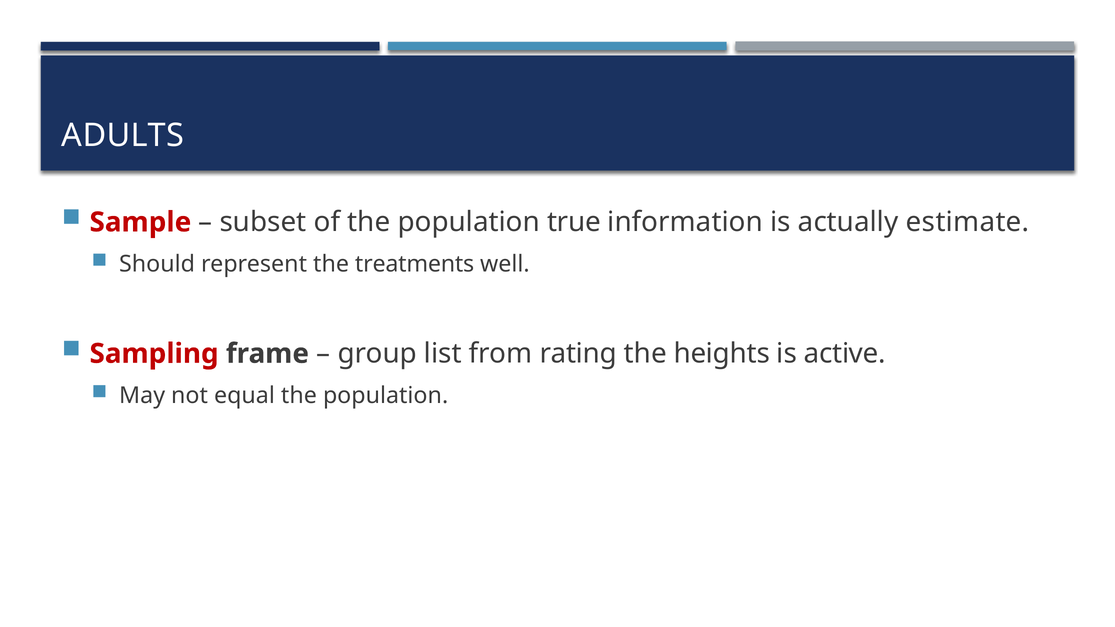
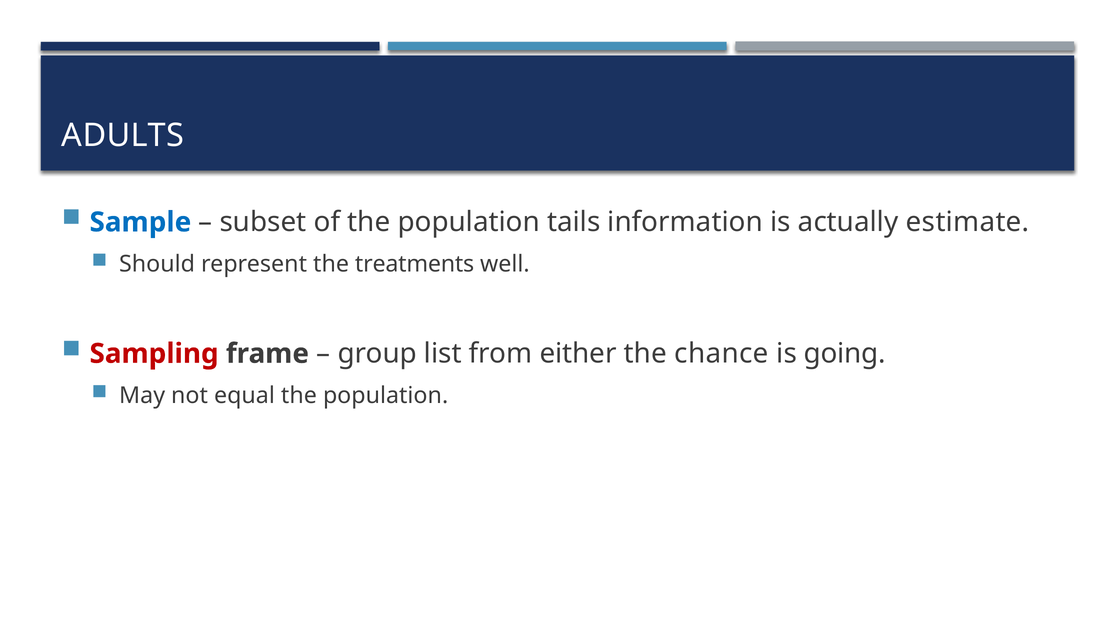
Sample colour: red -> blue
true: true -> tails
rating: rating -> either
heights: heights -> chance
active: active -> going
